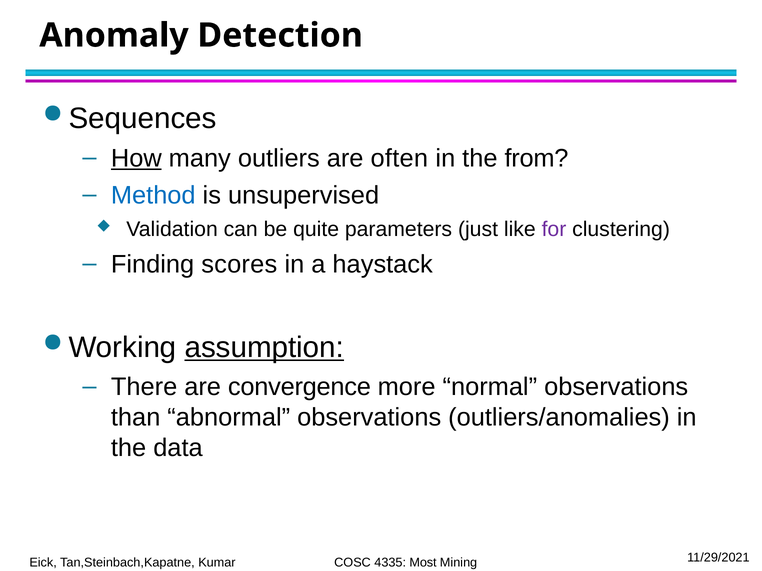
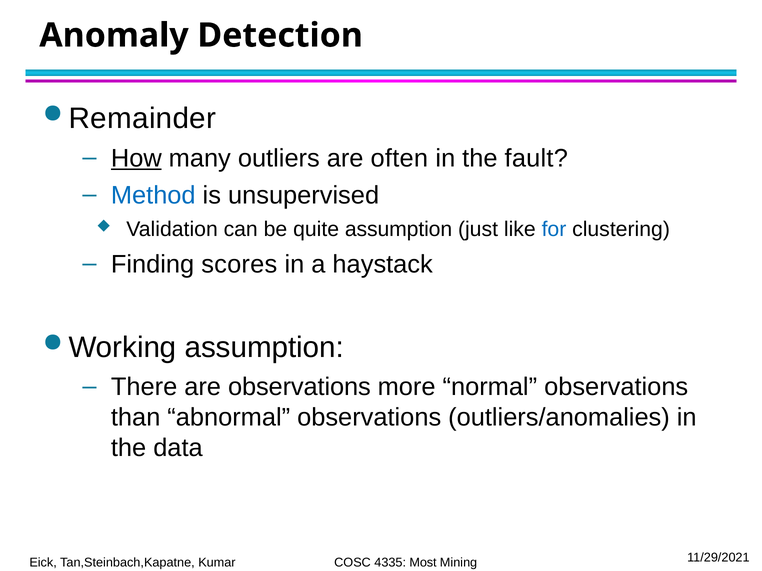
Sequences: Sequences -> Remainder
from: from -> fault
quite parameters: parameters -> assumption
for colour: purple -> blue
assumption at (264, 348) underline: present -> none
are convergence: convergence -> observations
